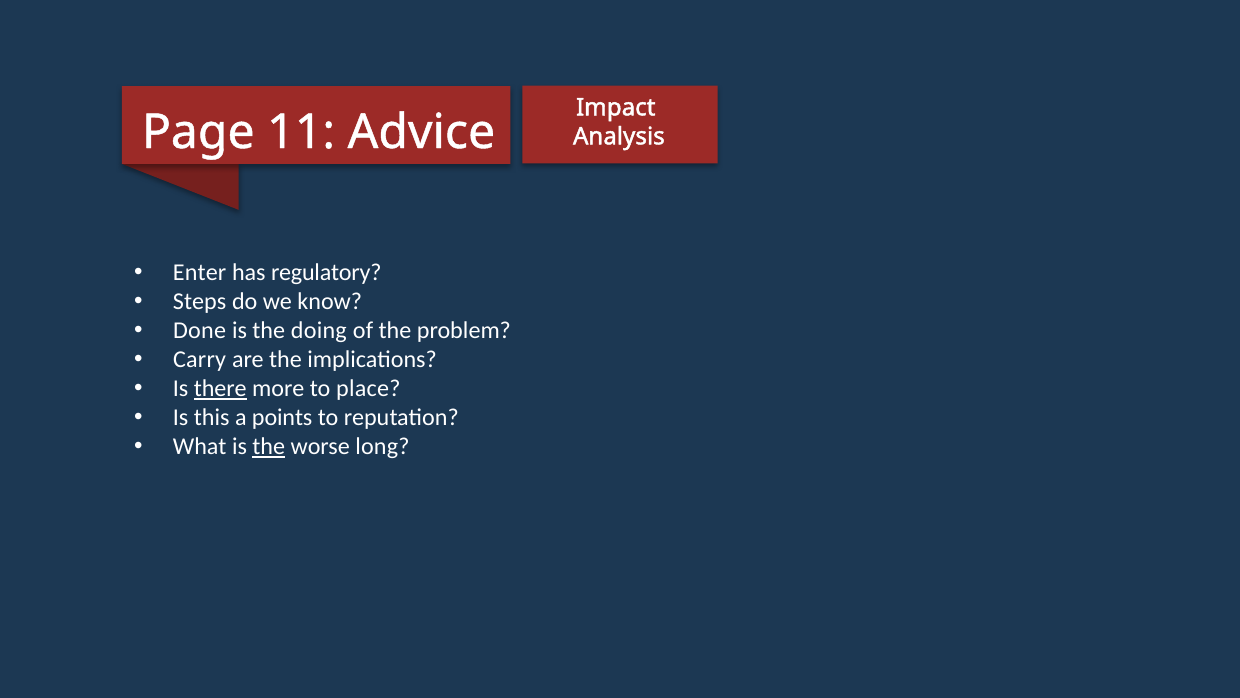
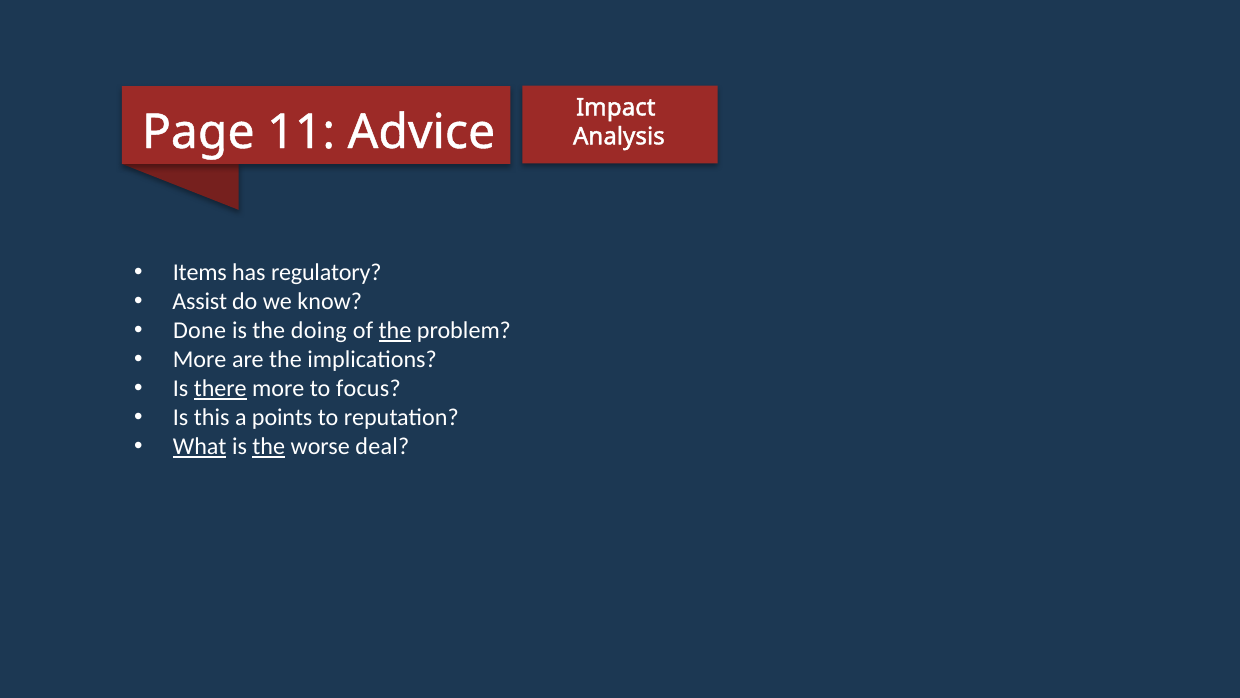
Enter: Enter -> Items
Steps: Steps -> Assist
the at (395, 331) underline: none -> present
Carry at (200, 360): Carry -> More
place: place -> focus
What underline: none -> present
long: long -> deal
